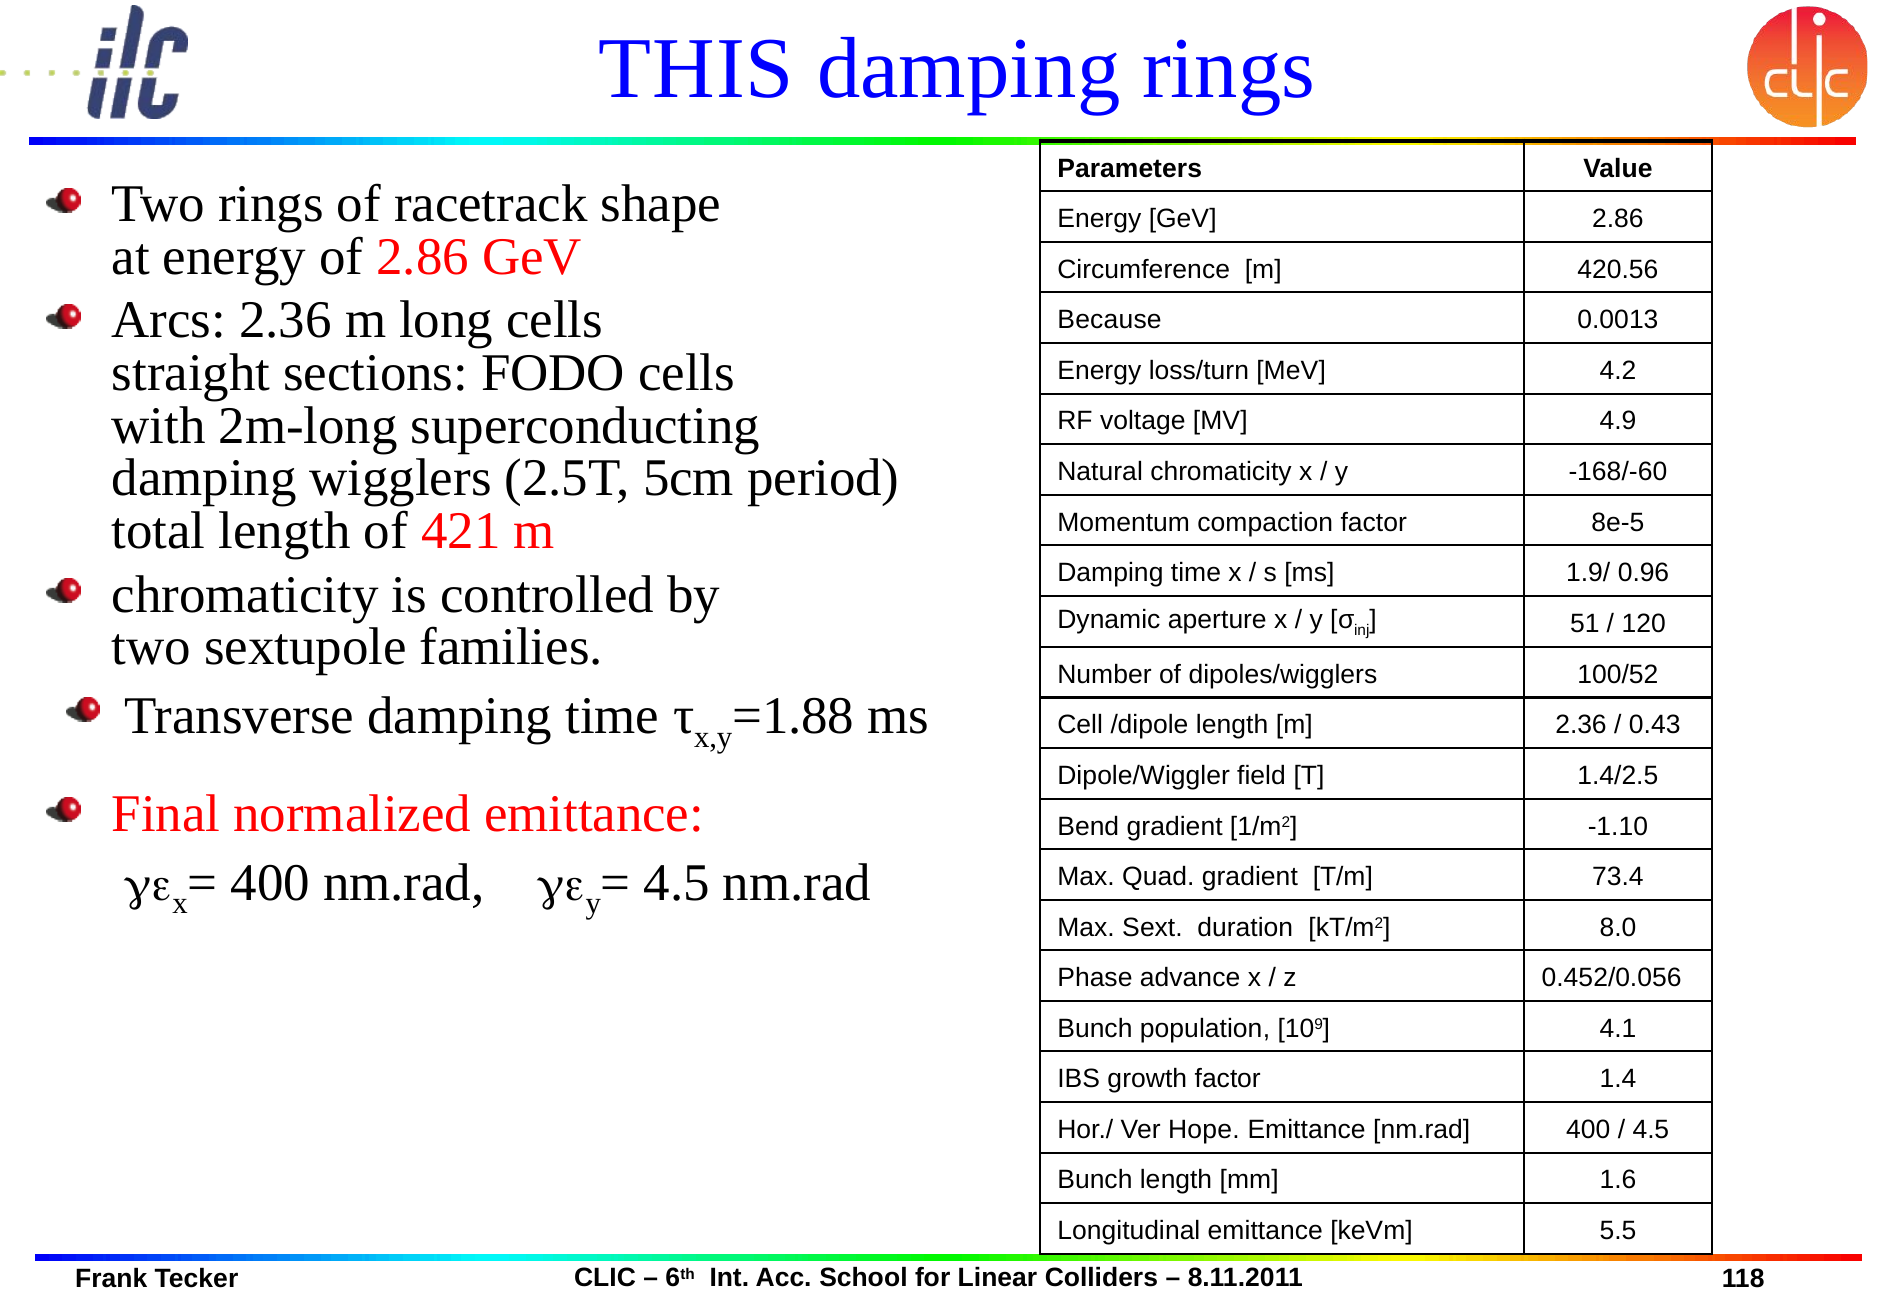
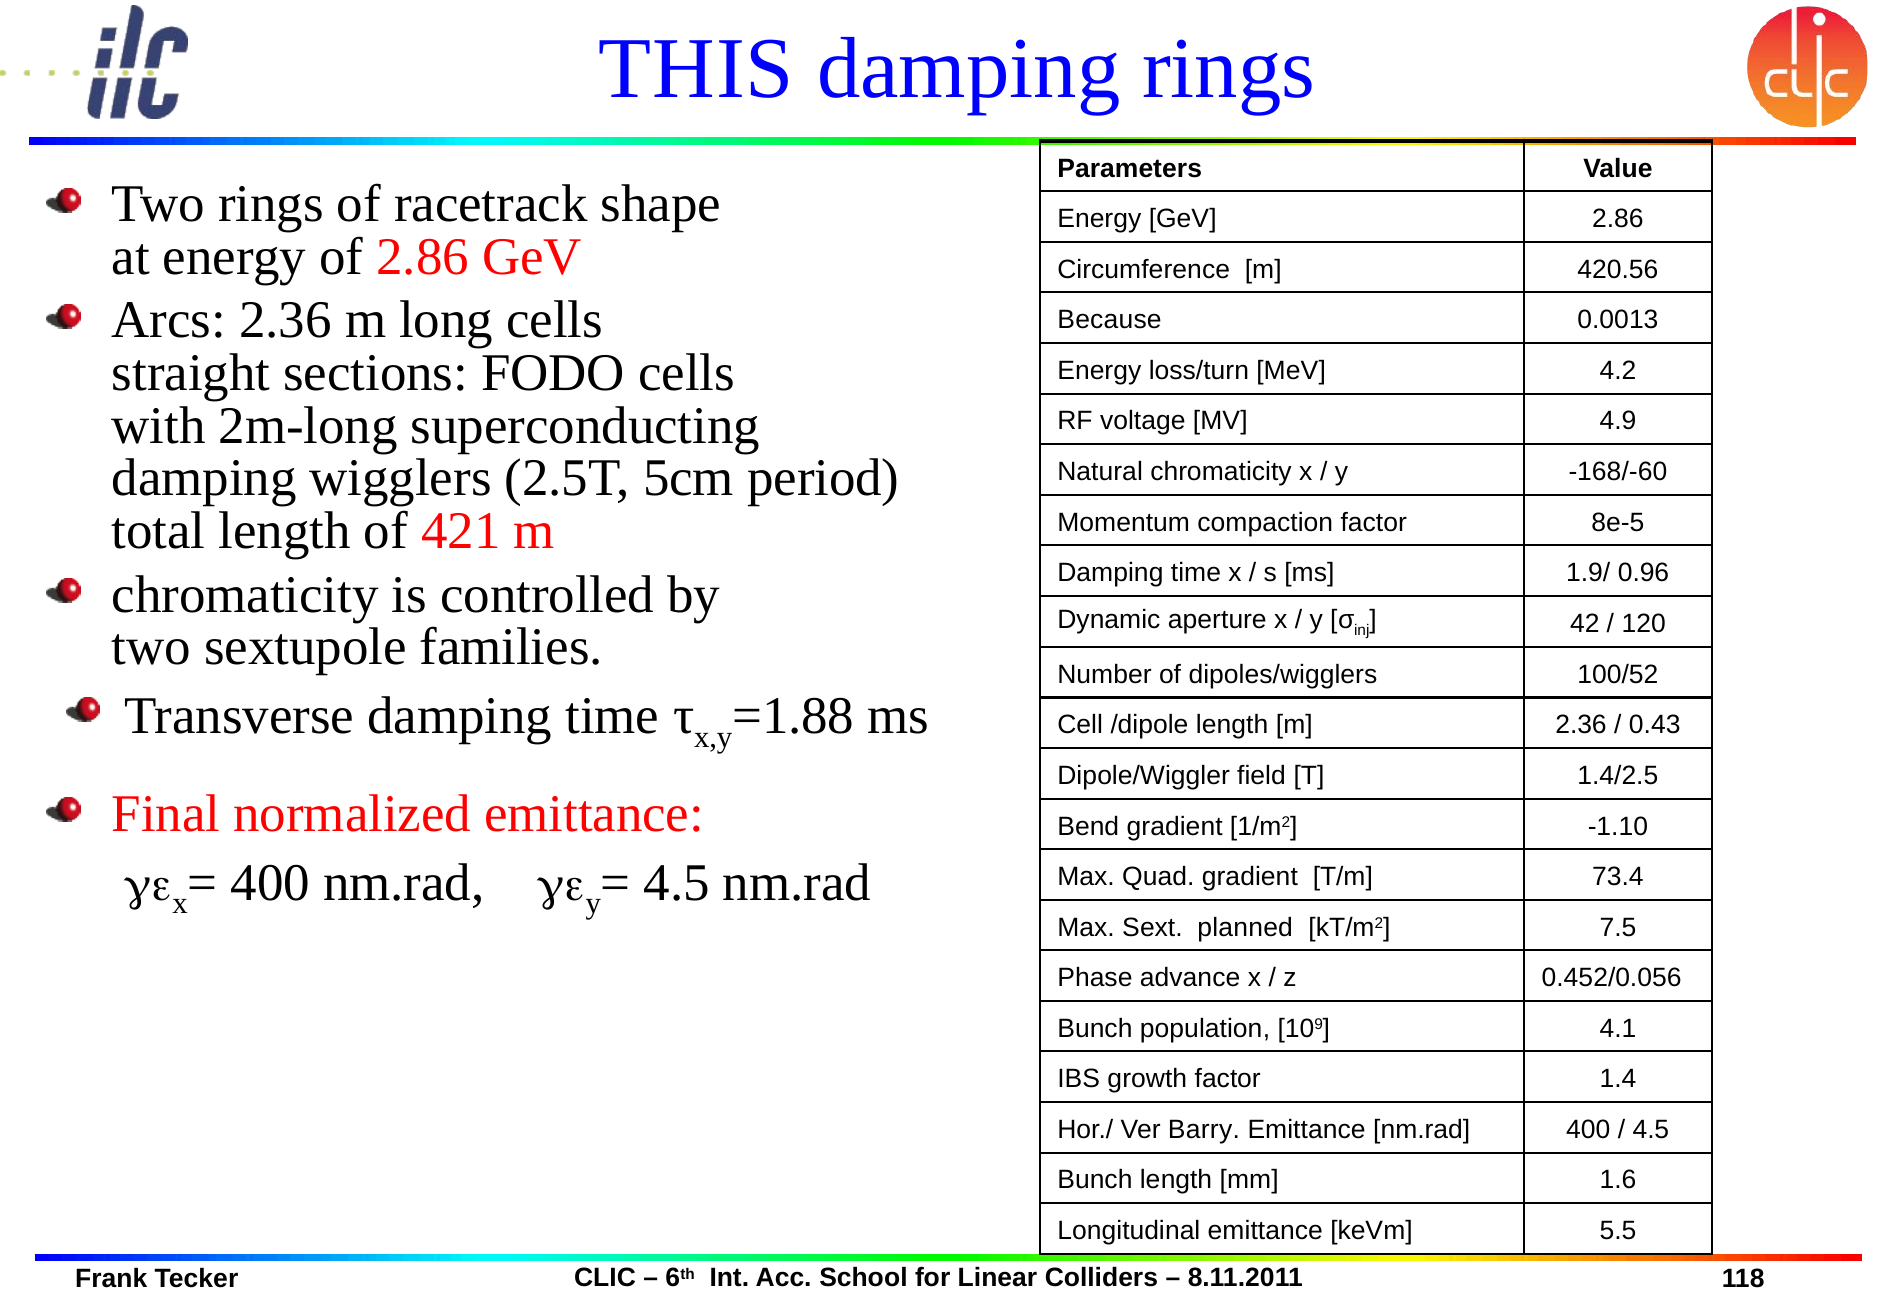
51: 51 -> 42
duration: duration -> planned
8.0: 8.0 -> 7.5
Hope: Hope -> Barry
